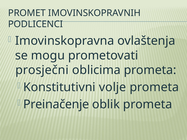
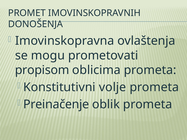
PODLICENCI: PODLICENCI -> DONOŠENJA
prosječni: prosječni -> propisom
